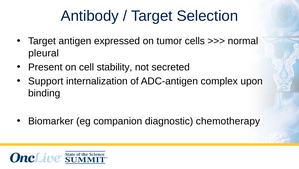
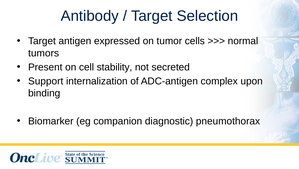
pleural: pleural -> tumors
chemotherapy: chemotherapy -> pneumothorax
